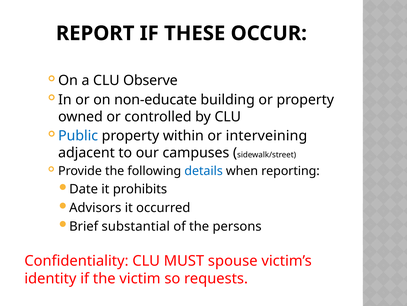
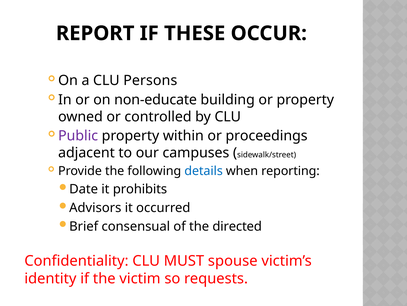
Observe: Observe -> Persons
Public colour: blue -> purple
interveining: interveining -> proceedings
substantial: substantial -> consensual
persons: persons -> directed
